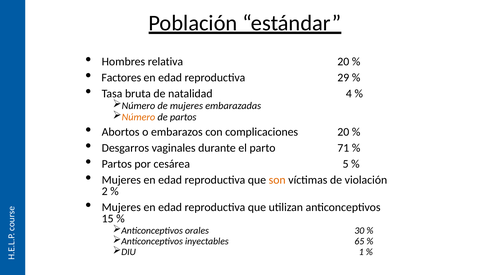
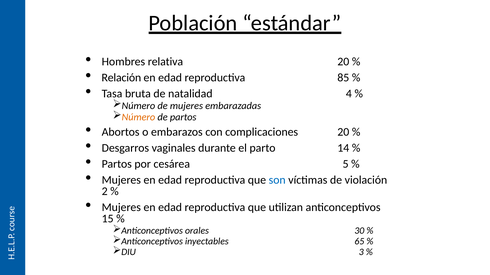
Factores: Factores -> Relación
29: 29 -> 85
71: 71 -> 14
son colour: orange -> blue
1: 1 -> 3
